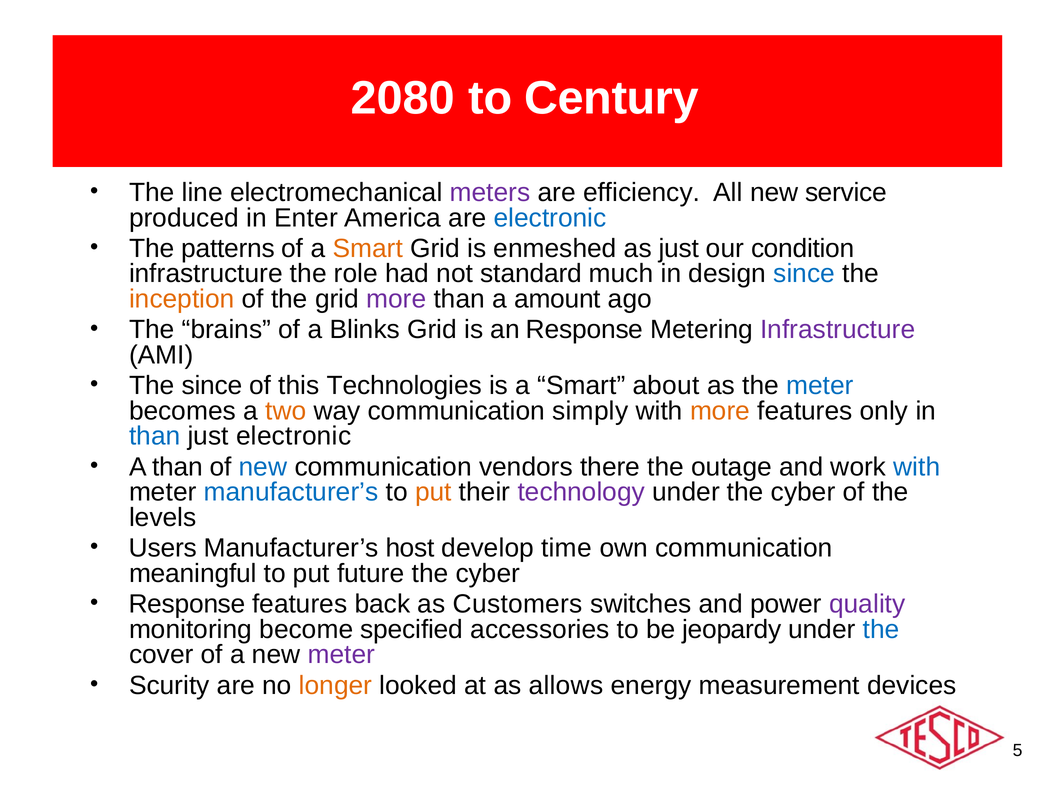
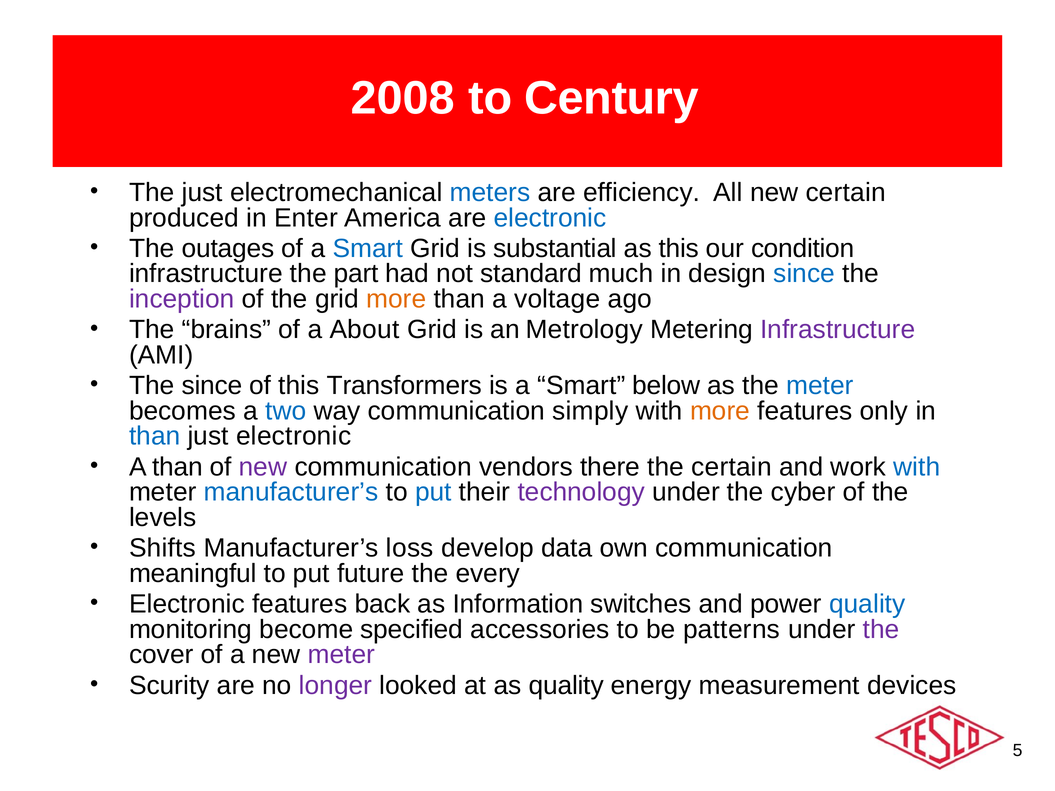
2080: 2080 -> 2008
The line: line -> just
meters colour: purple -> blue
new service: service -> certain
patterns: patterns -> outages
Smart at (368, 249) colour: orange -> blue
enmeshed: enmeshed -> substantial
as just: just -> this
role: role -> part
inception colour: orange -> purple
more at (396, 299) colour: purple -> orange
amount: amount -> voltage
Blinks: Blinks -> About
an Response: Response -> Metrology
Technologies: Technologies -> Transformers
about: about -> below
two colour: orange -> blue
new at (263, 467) colour: blue -> purple
the outage: outage -> certain
put at (433, 492) colour: orange -> blue
Users: Users -> Shifts
host: host -> loss
time: time -> data
cyber at (488, 574): cyber -> every
Response at (187, 604): Response -> Electronic
Customers: Customers -> Information
quality at (867, 604) colour: purple -> blue
jeopardy: jeopardy -> patterns
the at (881, 630) colour: blue -> purple
longer colour: orange -> purple
as allows: allows -> quality
